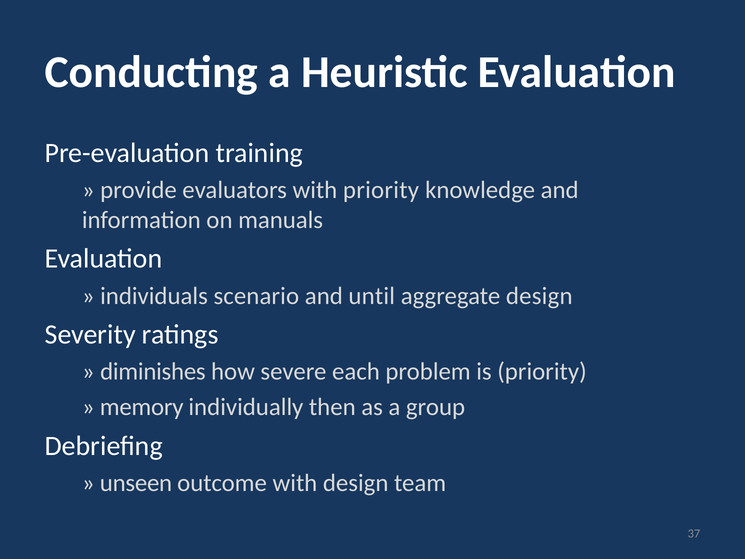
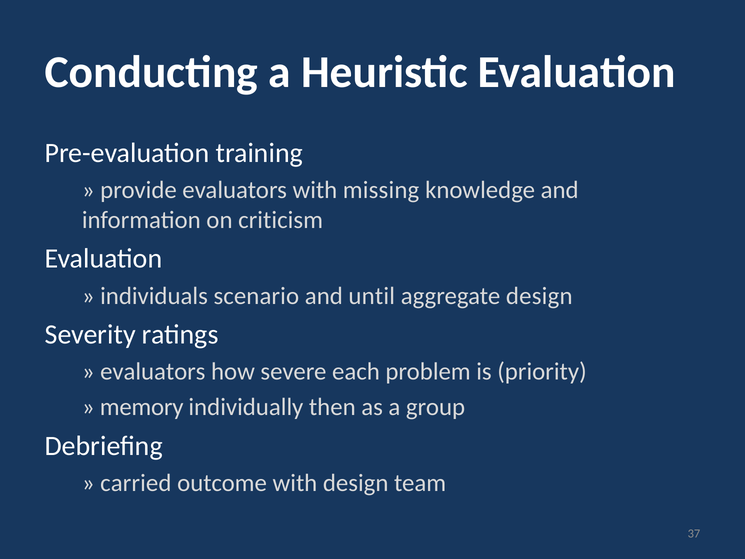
with priority: priority -> missing
manuals: manuals -> criticism
diminishes at (153, 371): diminishes -> evaluators
unseen: unseen -> carried
